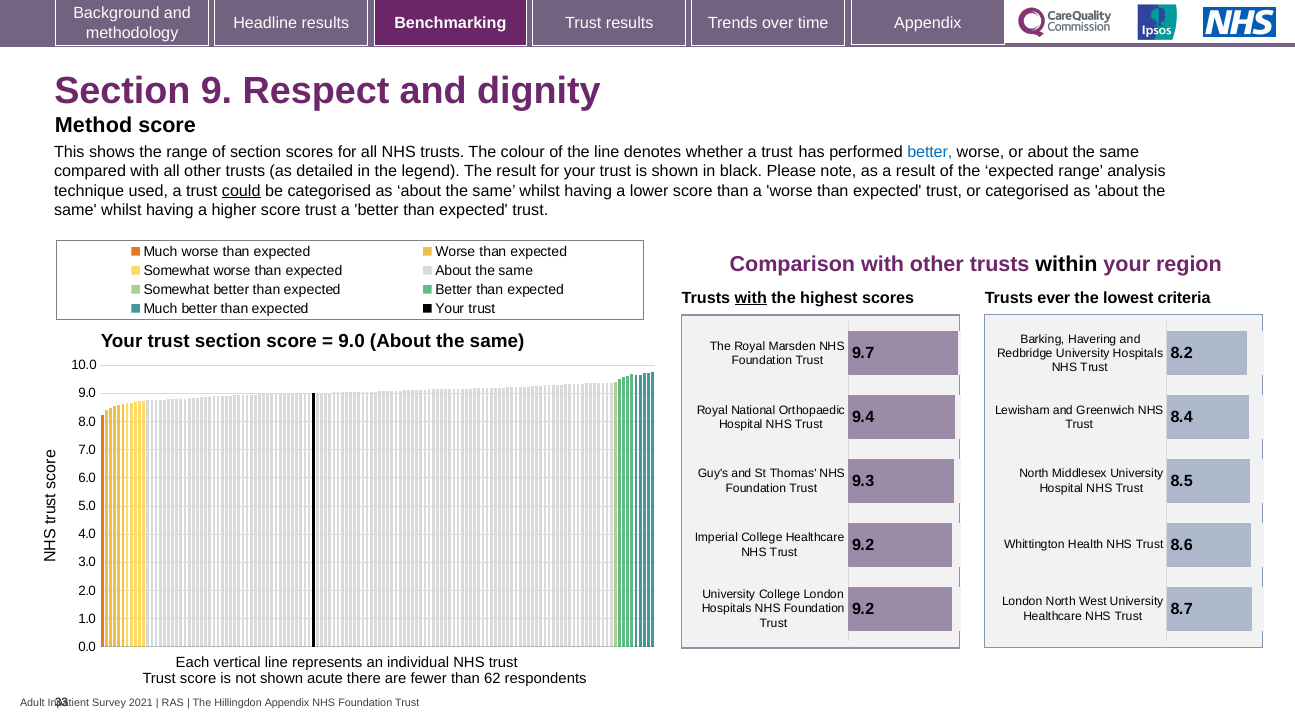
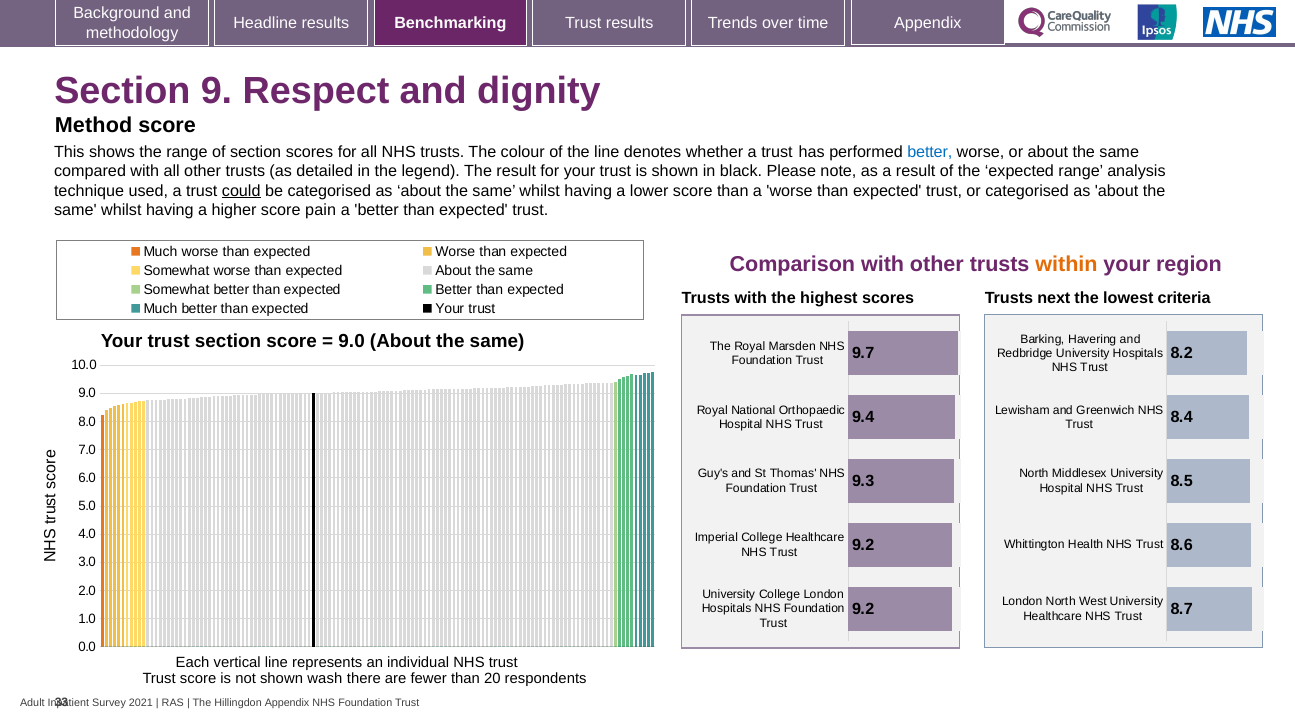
score trust: trust -> pain
within colour: black -> orange
with at (751, 298) underline: present -> none
ever: ever -> next
acute: acute -> wash
62: 62 -> 20
